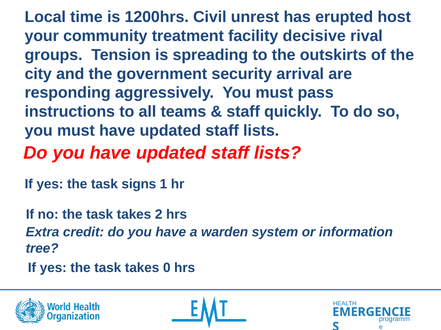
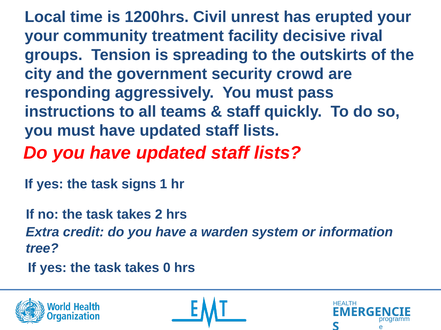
erupted host: host -> your
arrival: arrival -> crowd
